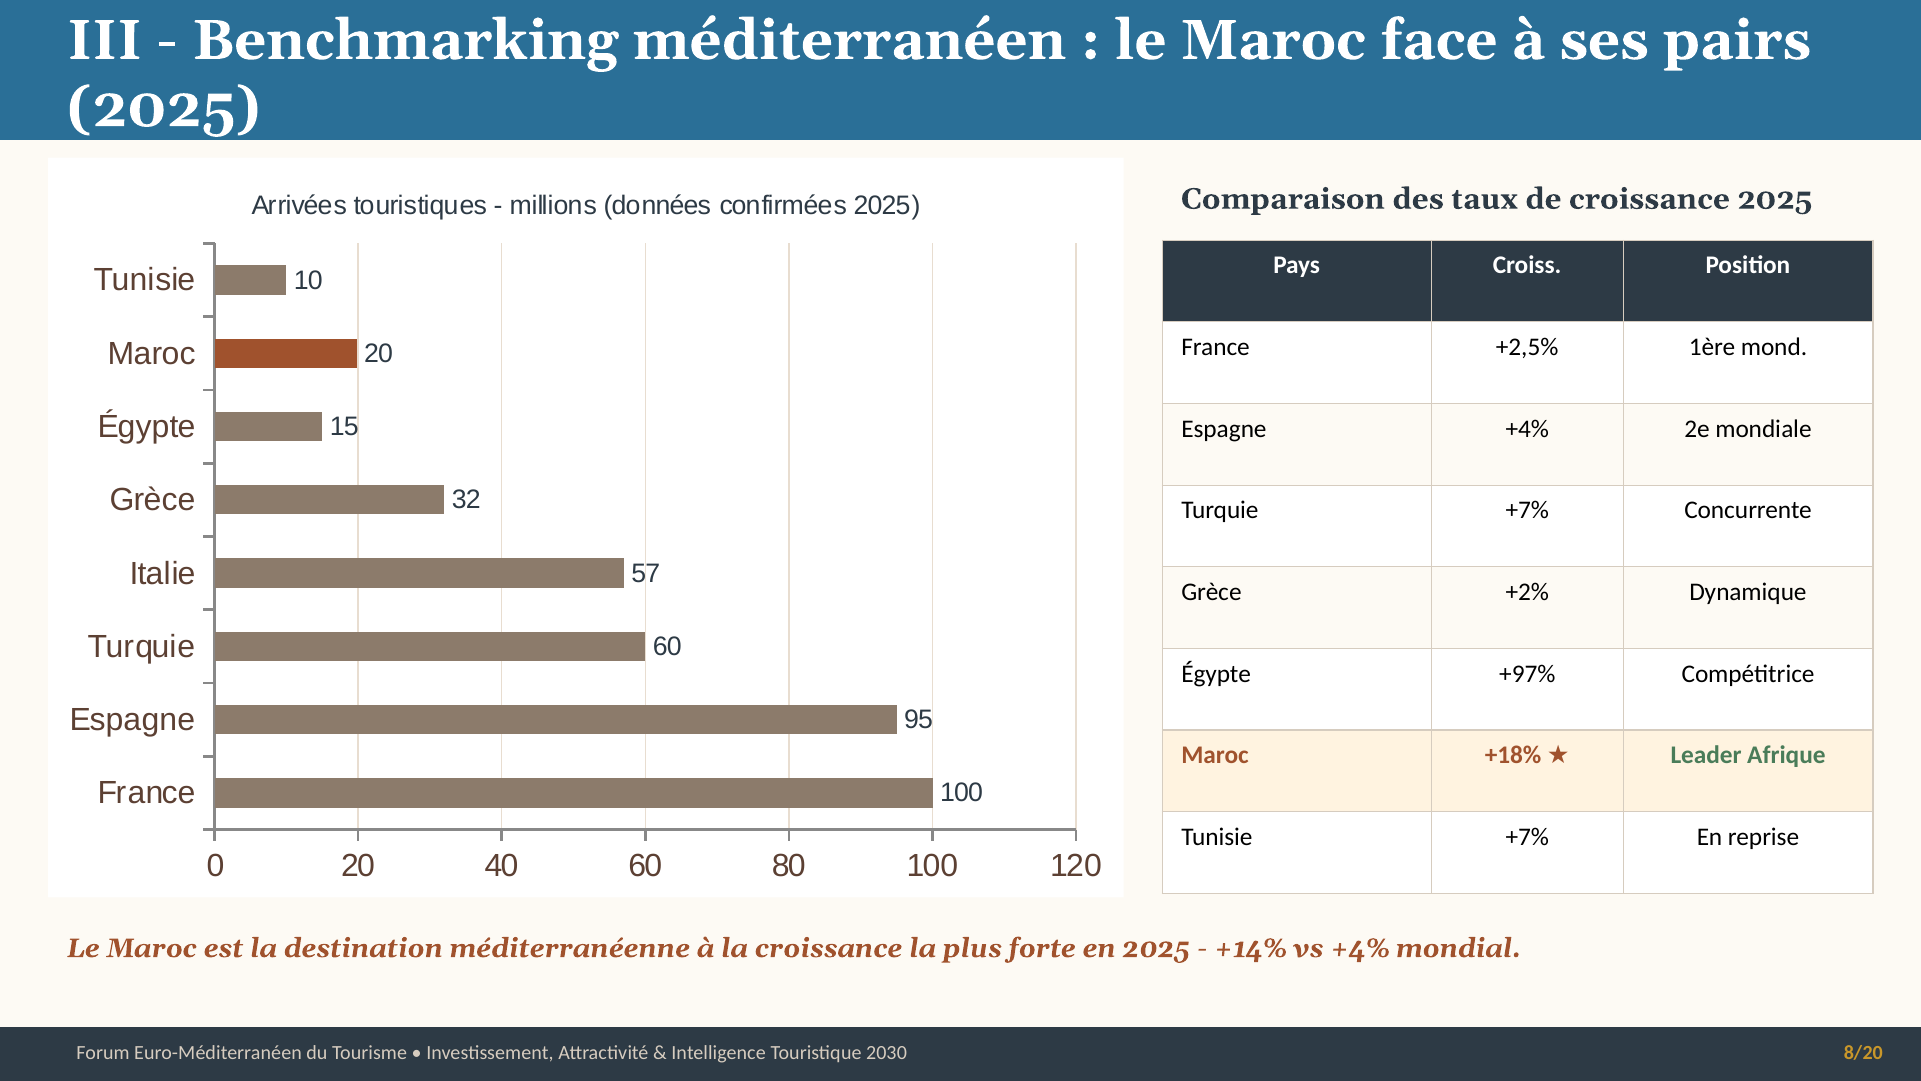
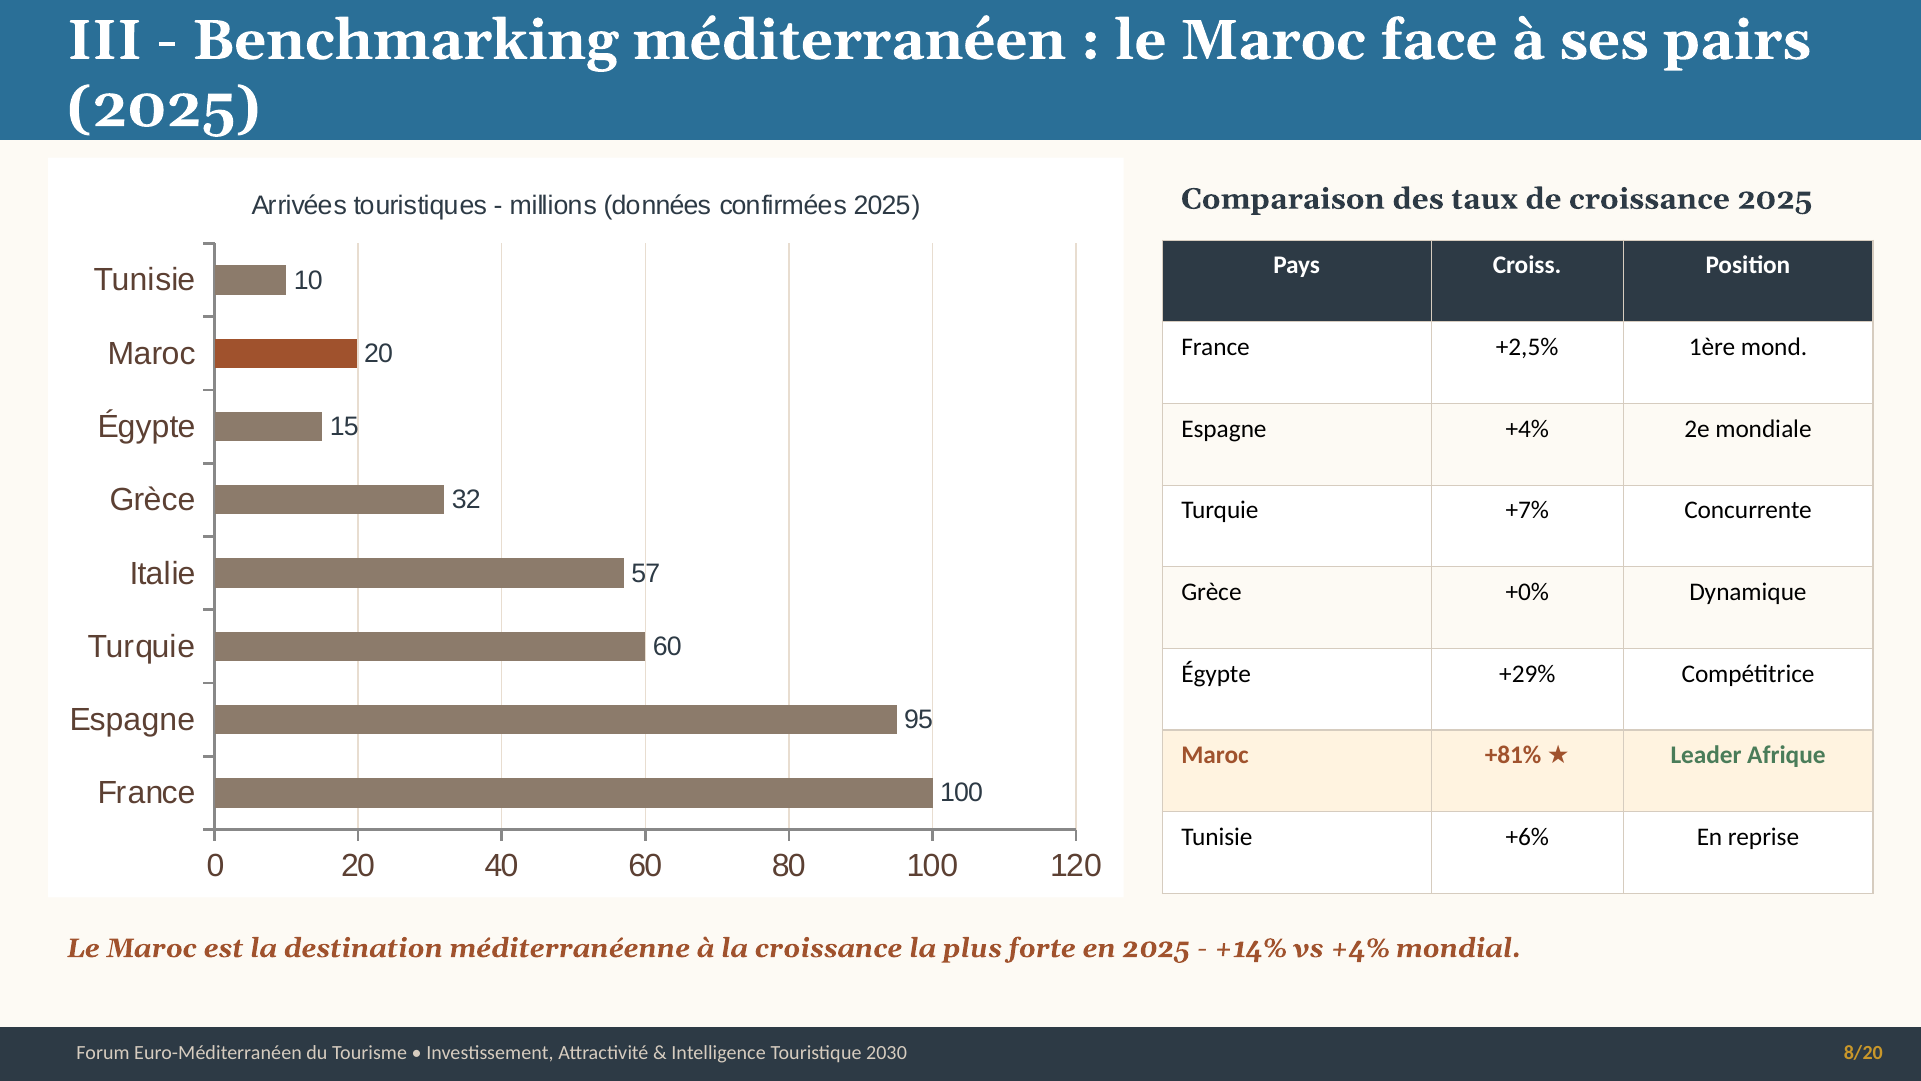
+2%: +2% -> +0%
+97%: +97% -> +29%
+18%: +18% -> +81%
Tunisie +7%: +7% -> +6%
